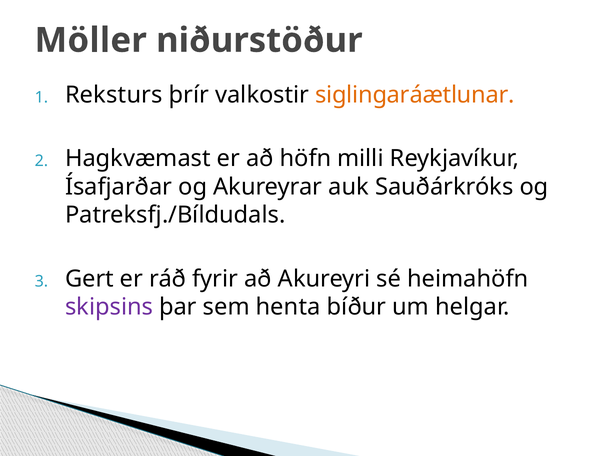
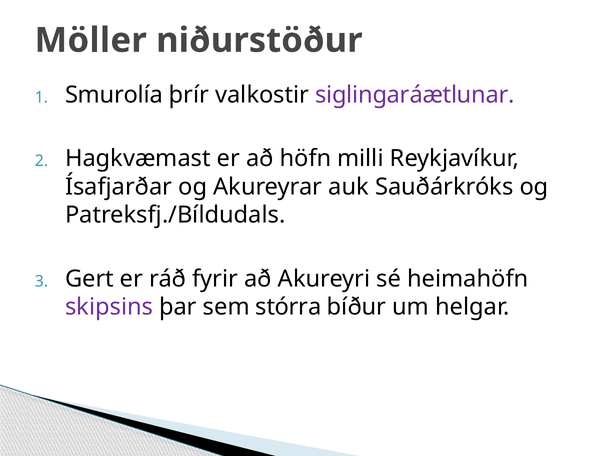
Reksturs: Reksturs -> Smurolía
siglingaráætlunar colour: orange -> purple
henta: henta -> stórra
